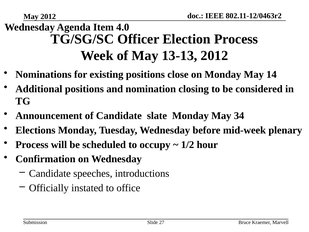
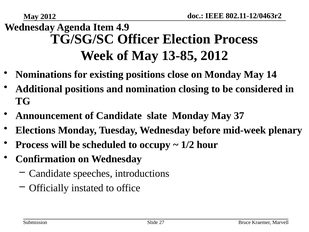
4.0: 4.0 -> 4.9
13-13: 13-13 -> 13-85
34: 34 -> 37
